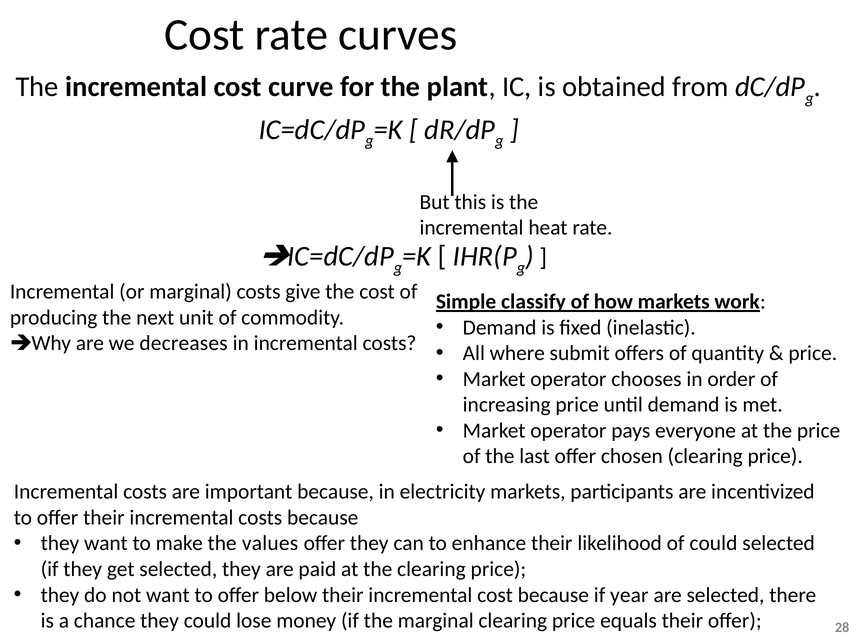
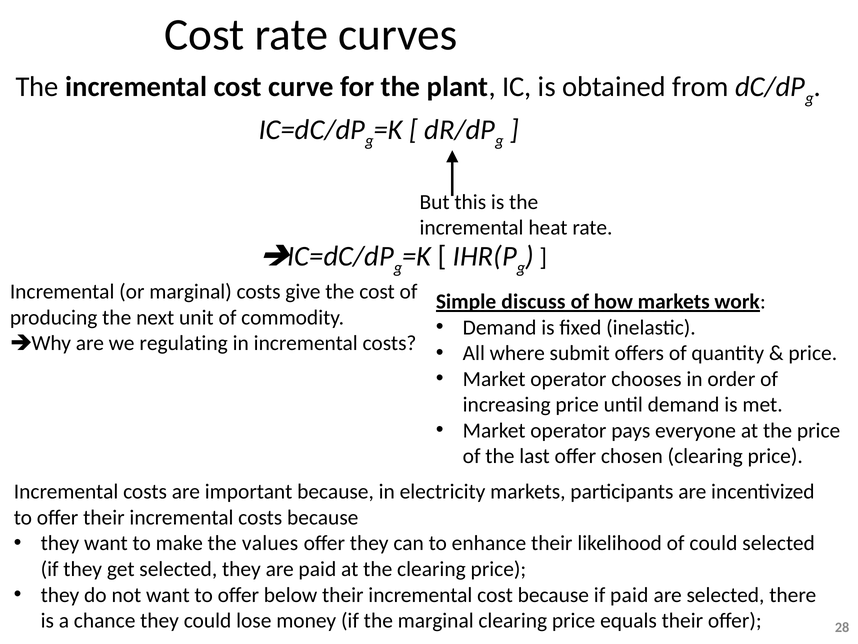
classify: classify -> discuss
decreases: decreases -> regulating
if year: year -> paid
